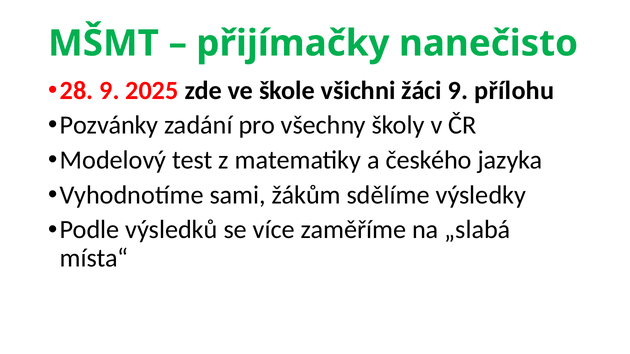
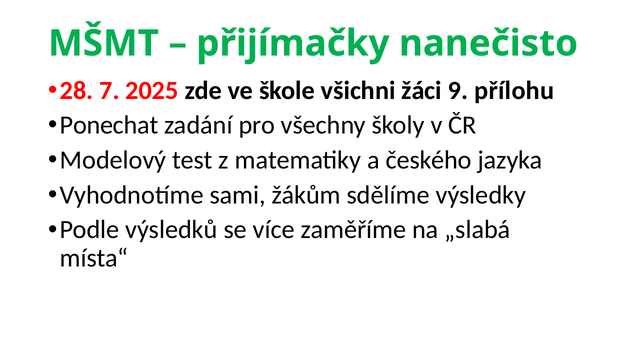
28 9: 9 -> 7
Pozvánky: Pozvánky -> Ponechat
